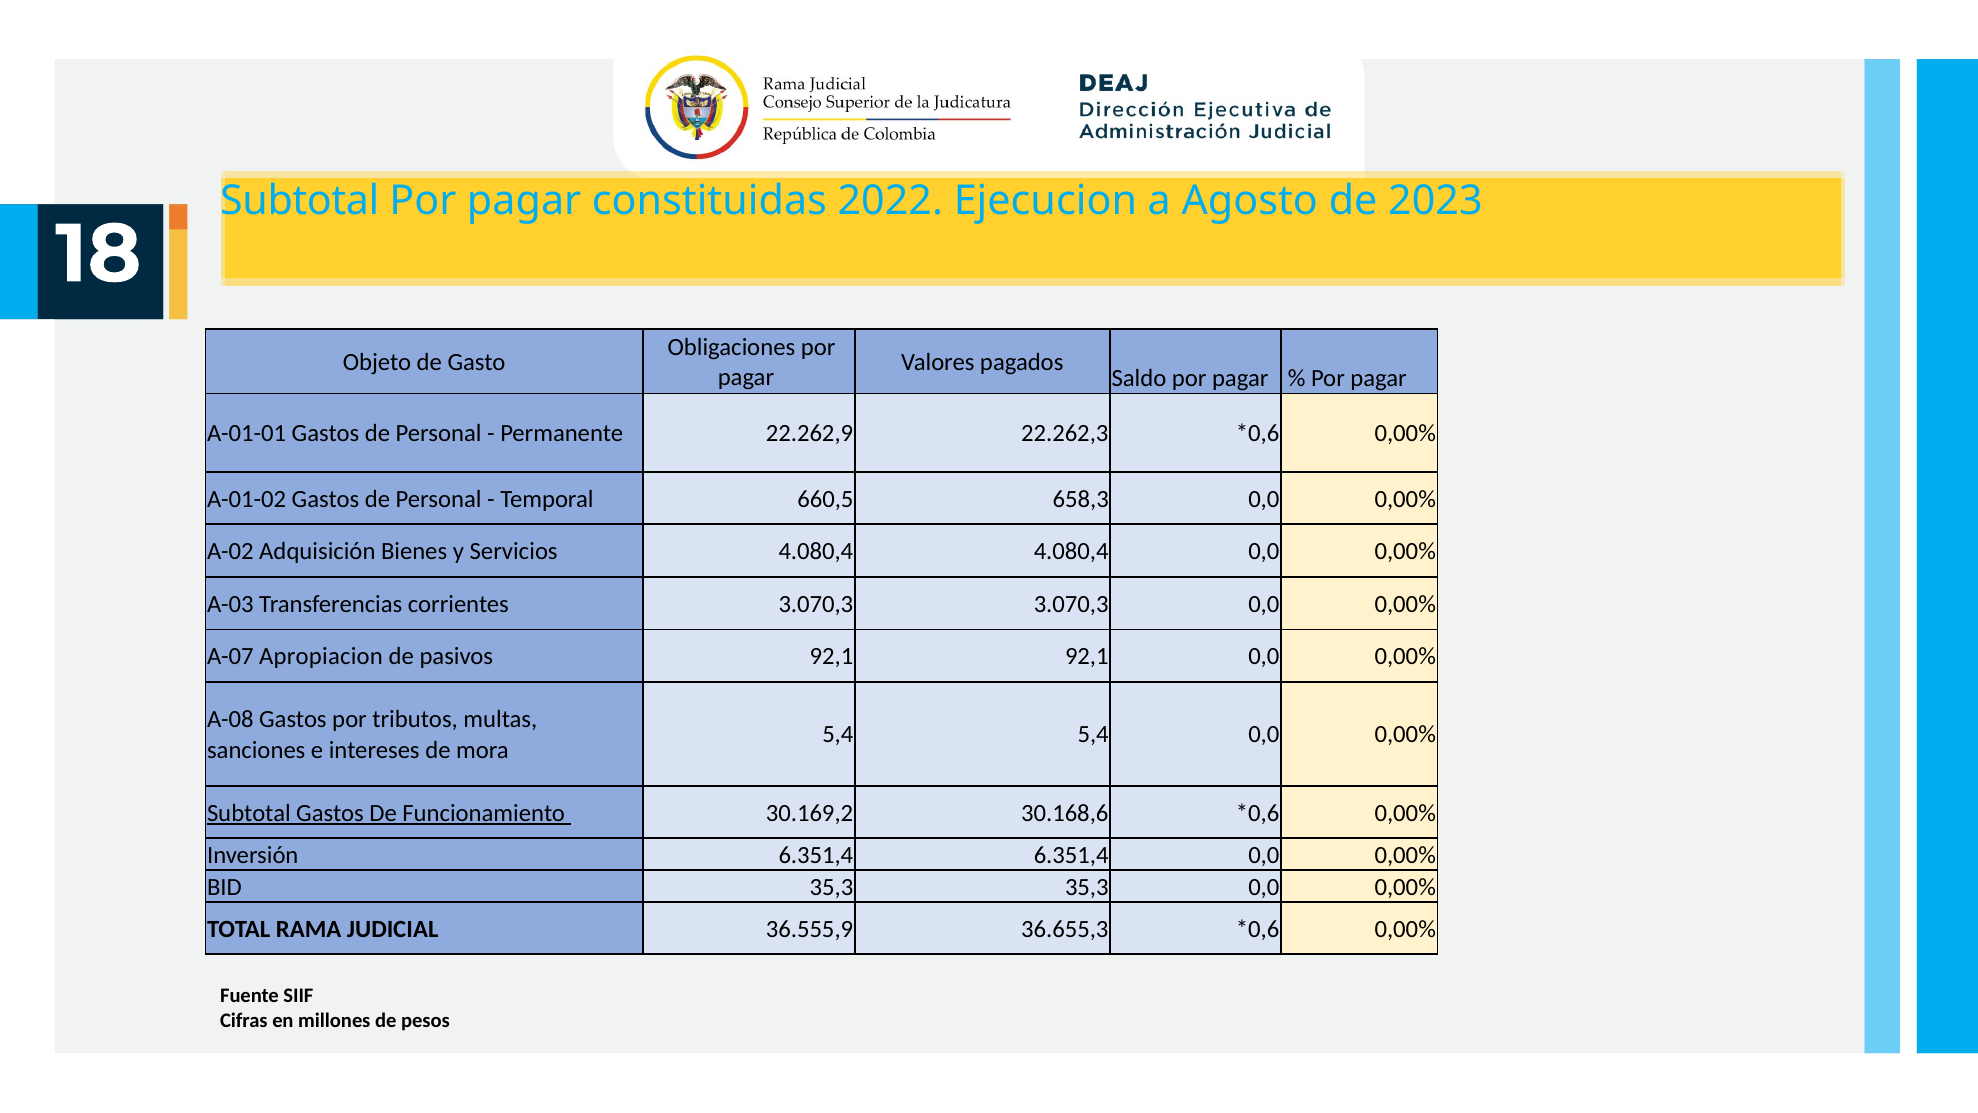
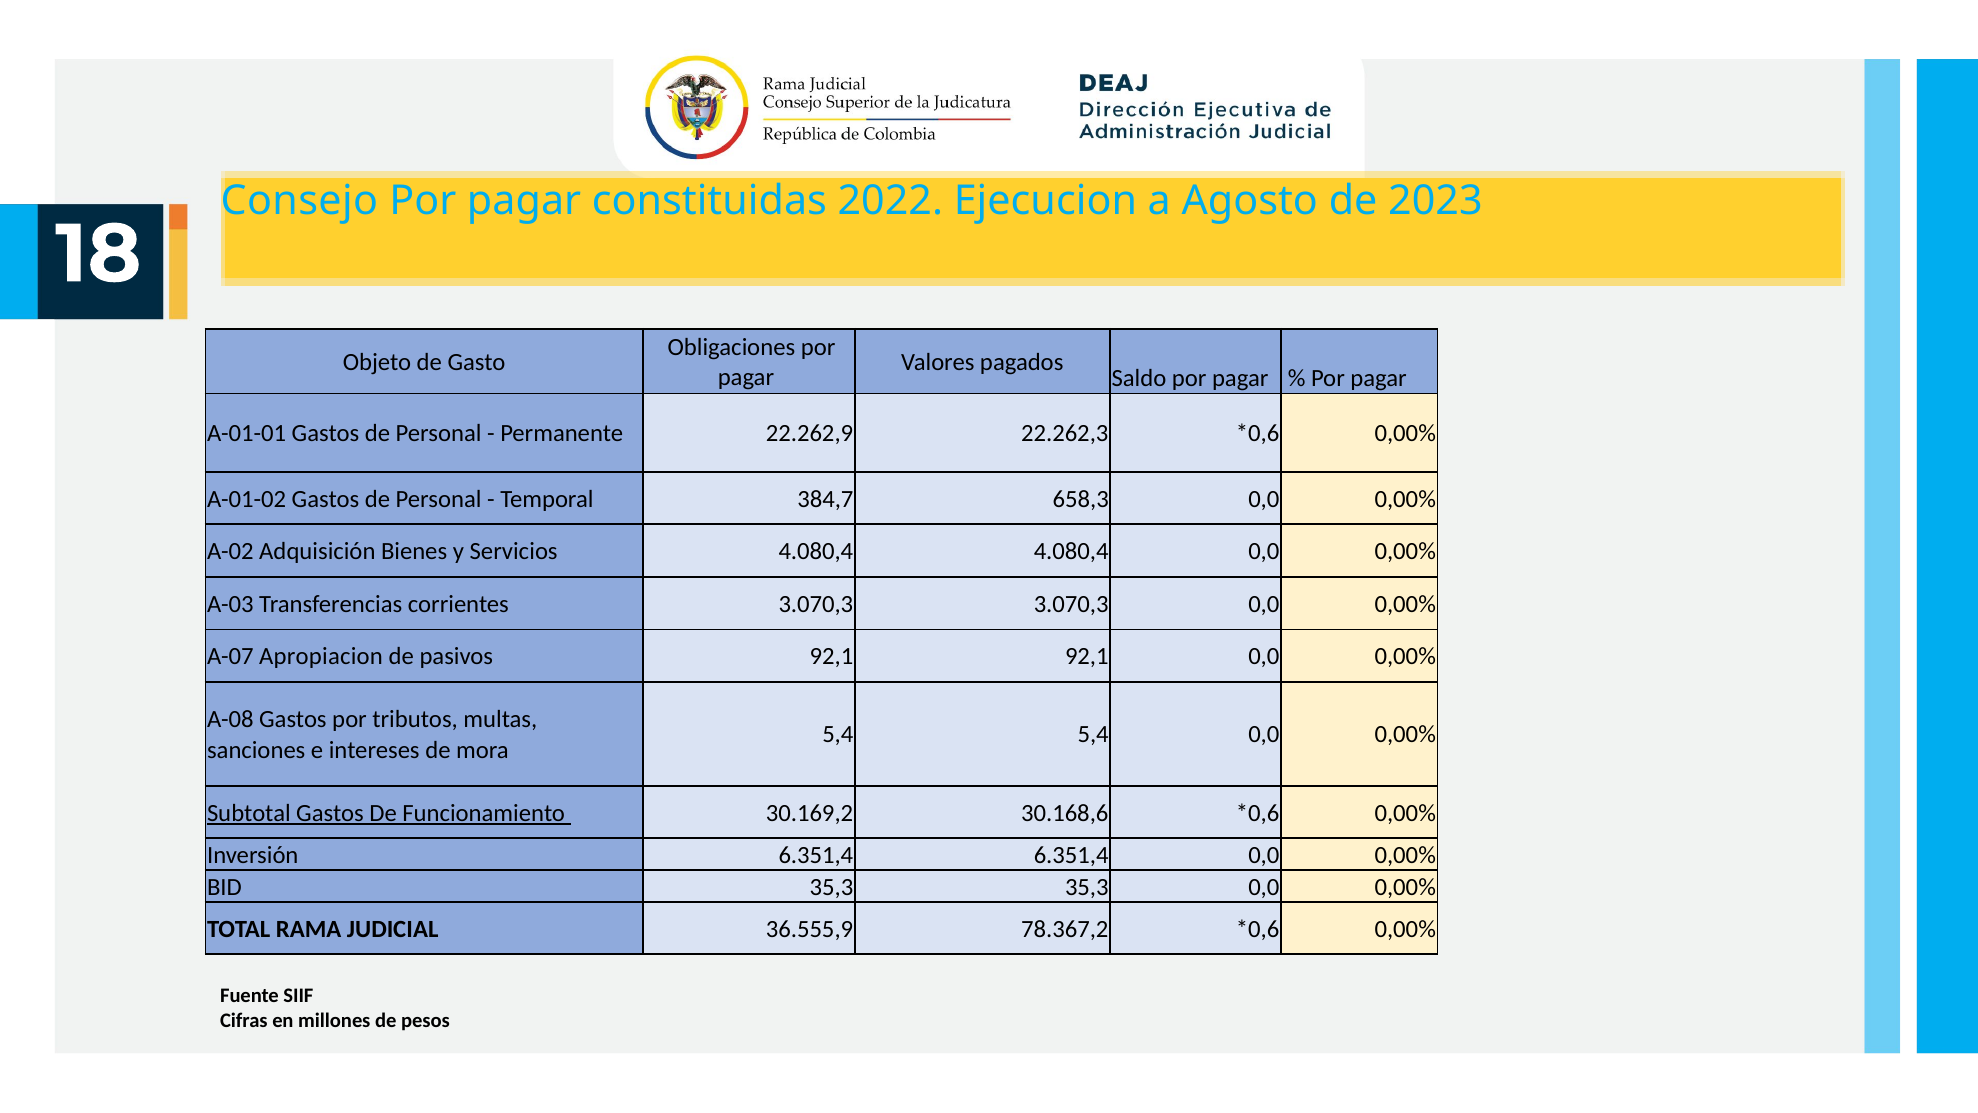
Subtotal at (300, 201): Subtotal -> Consejo
660,5: 660,5 -> 384,7
36.655,3: 36.655,3 -> 78.367,2
